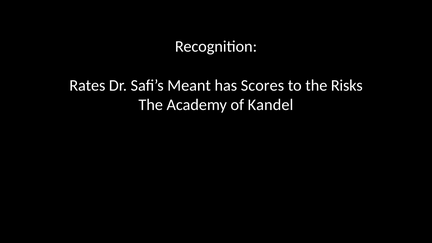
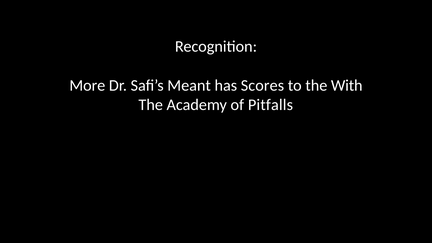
Rates: Rates -> More
Risks: Risks -> With
Kandel: Kandel -> Pitfalls
